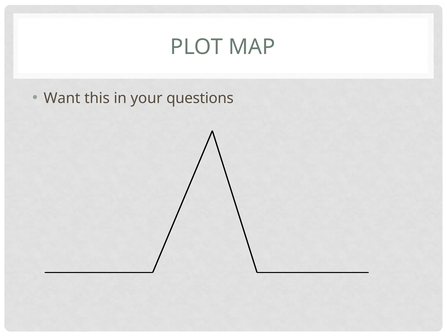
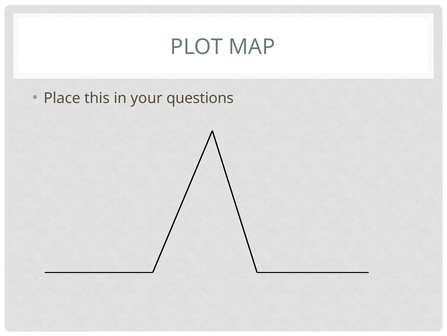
Want: Want -> Place
